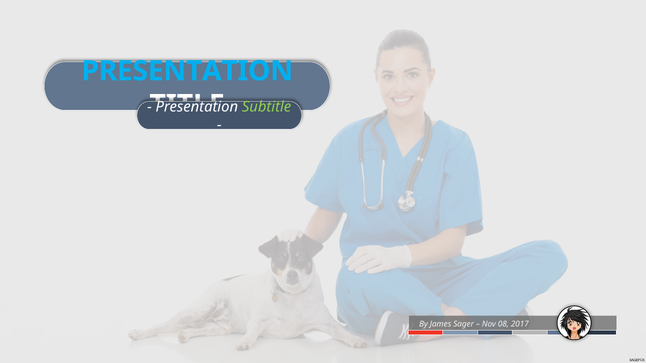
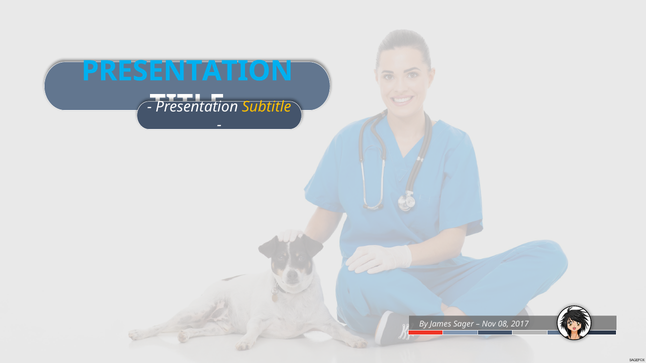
Subtitle colour: light green -> yellow
